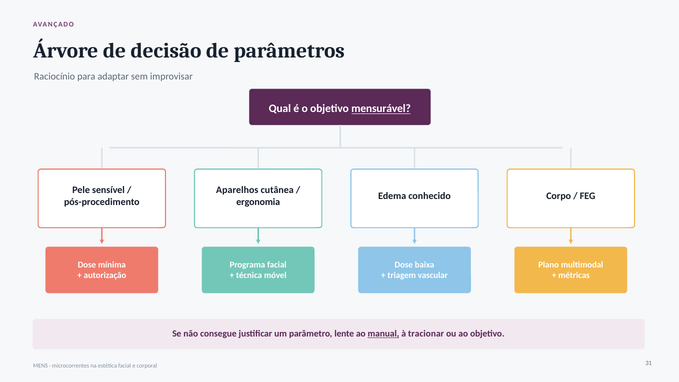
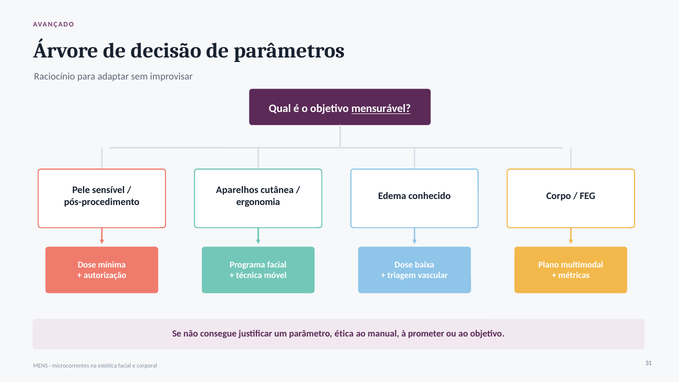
lente: lente -> ética
manual underline: present -> none
tracionar: tracionar -> prometer
